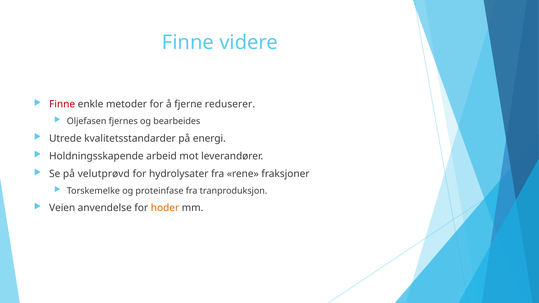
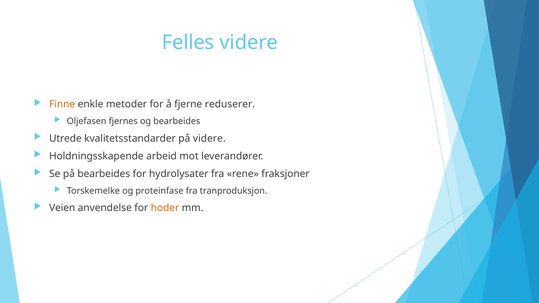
Finne at (188, 43): Finne -> Felles
Finne at (62, 104) colour: red -> orange
på energi: energi -> videre
på velutprøvd: velutprøvd -> bearbeides
